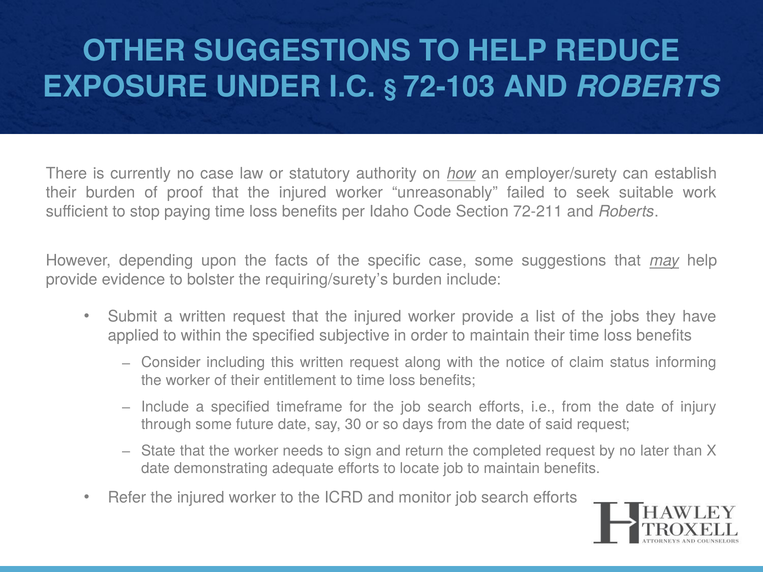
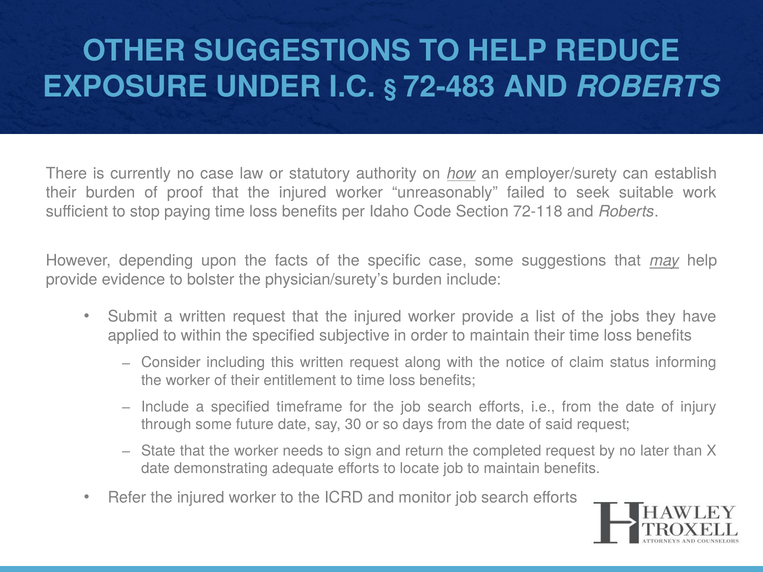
72-103: 72-103 -> 72-483
72-211: 72-211 -> 72-118
requiring/surety’s: requiring/surety’s -> physician/surety’s
